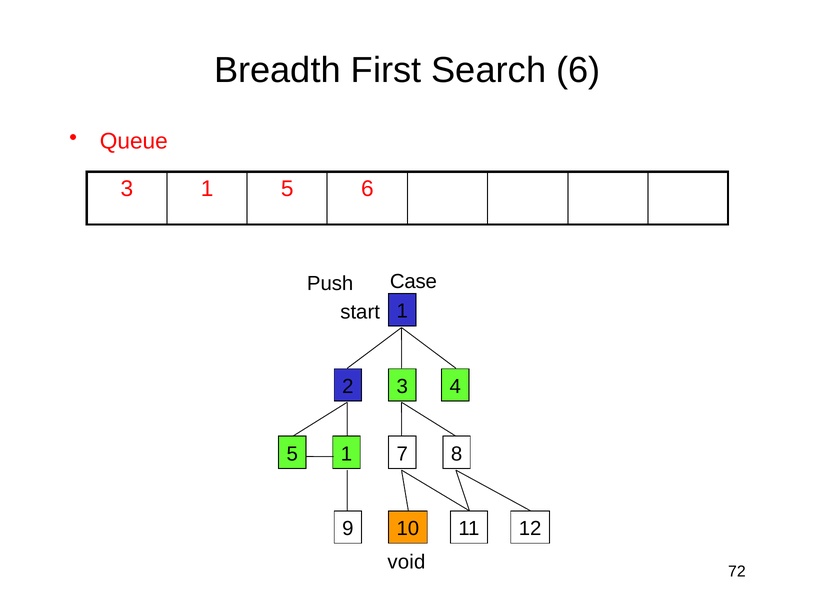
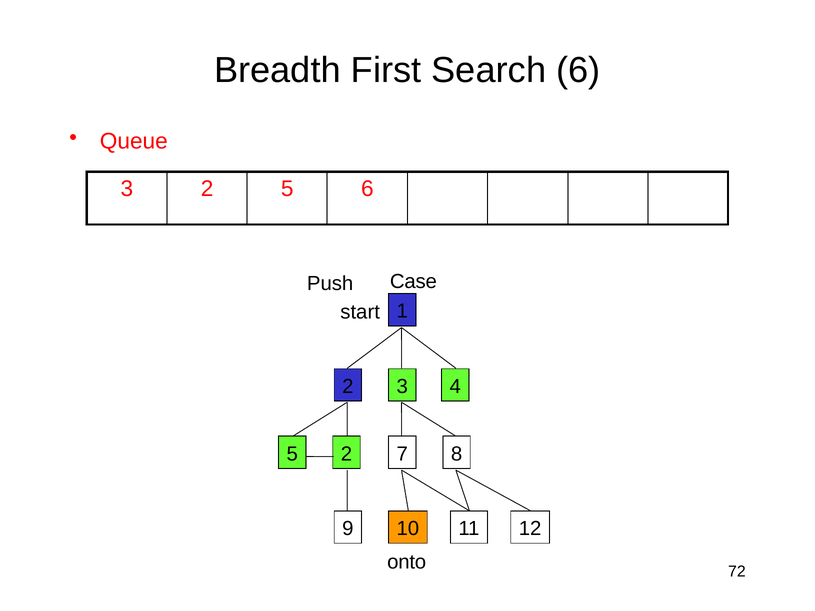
3 1: 1 -> 2
5 1: 1 -> 2
void: void -> onto
